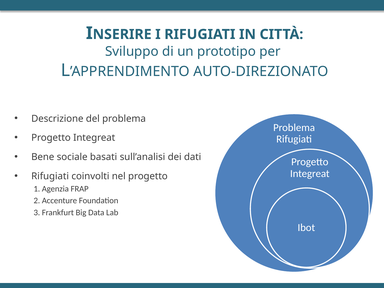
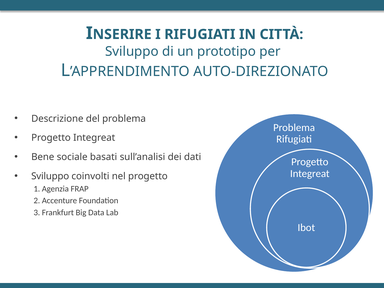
Rifugiati at (50, 176): Rifugiati -> Sviluppo
